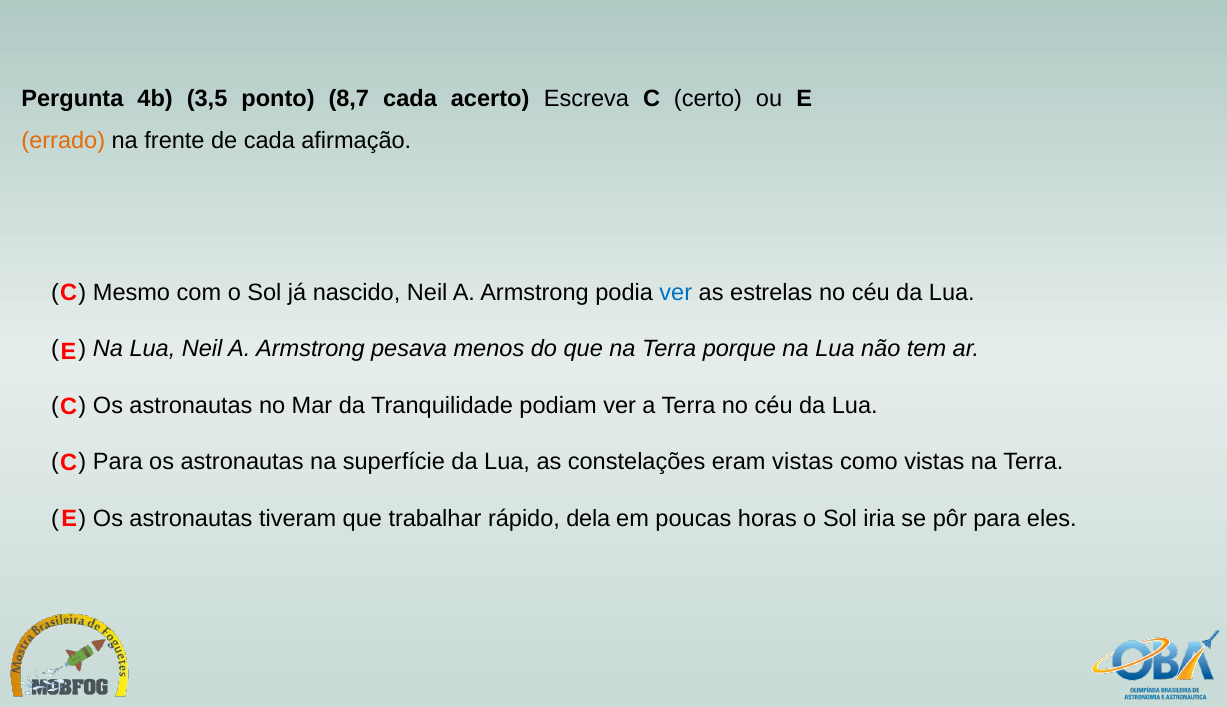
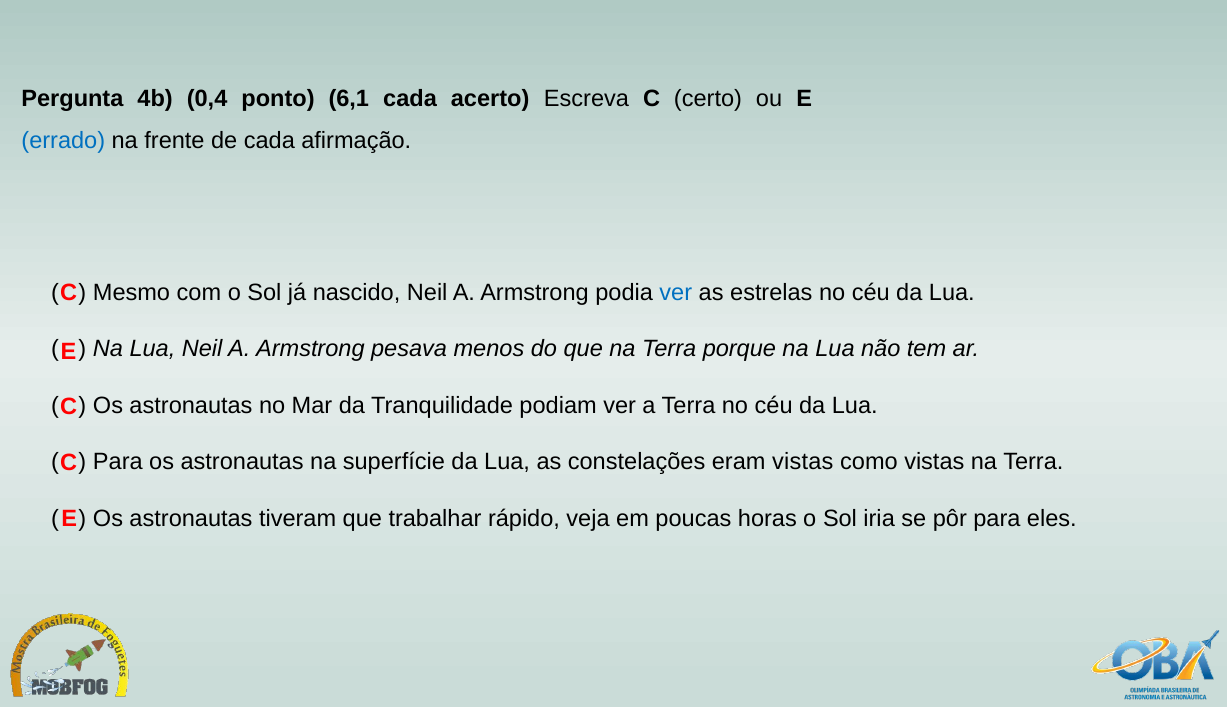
3,5: 3,5 -> 0,4
8,7: 8,7 -> 6,1
errado colour: orange -> blue
dela: dela -> veja
